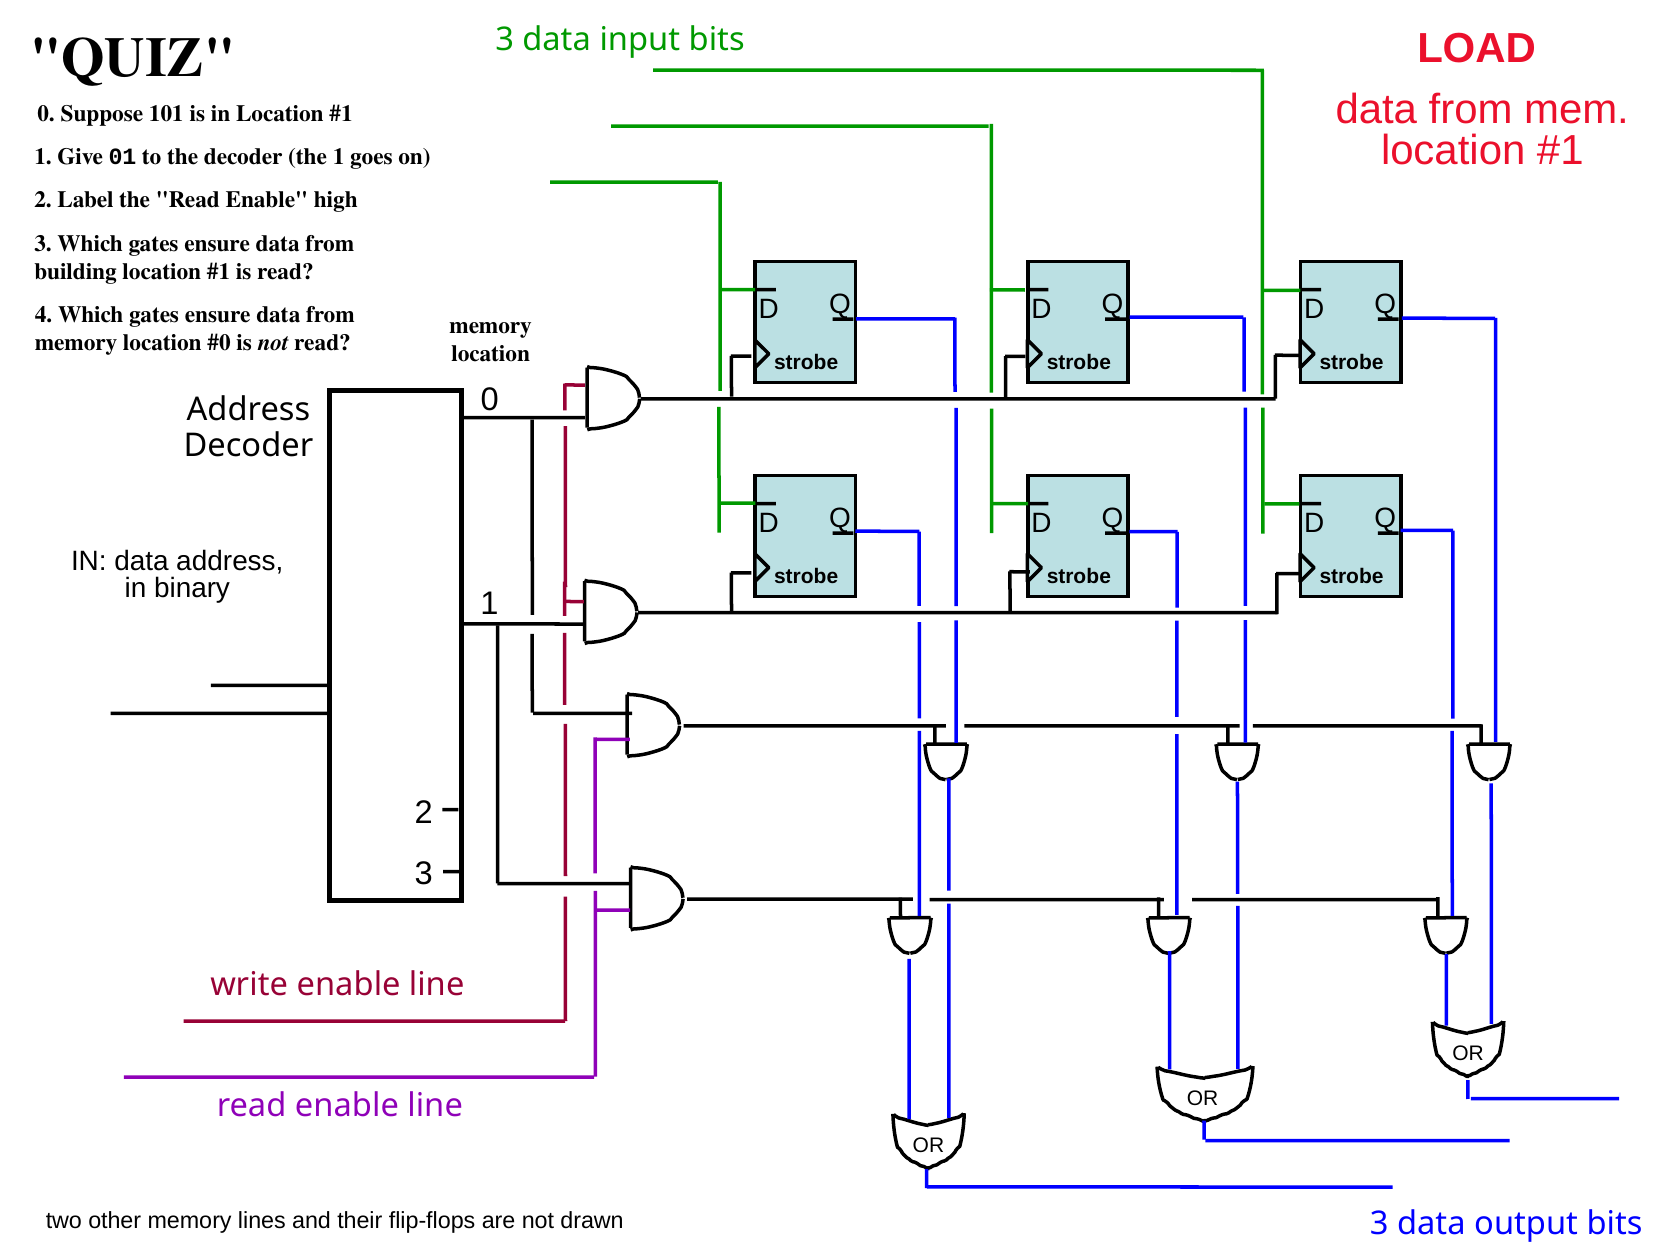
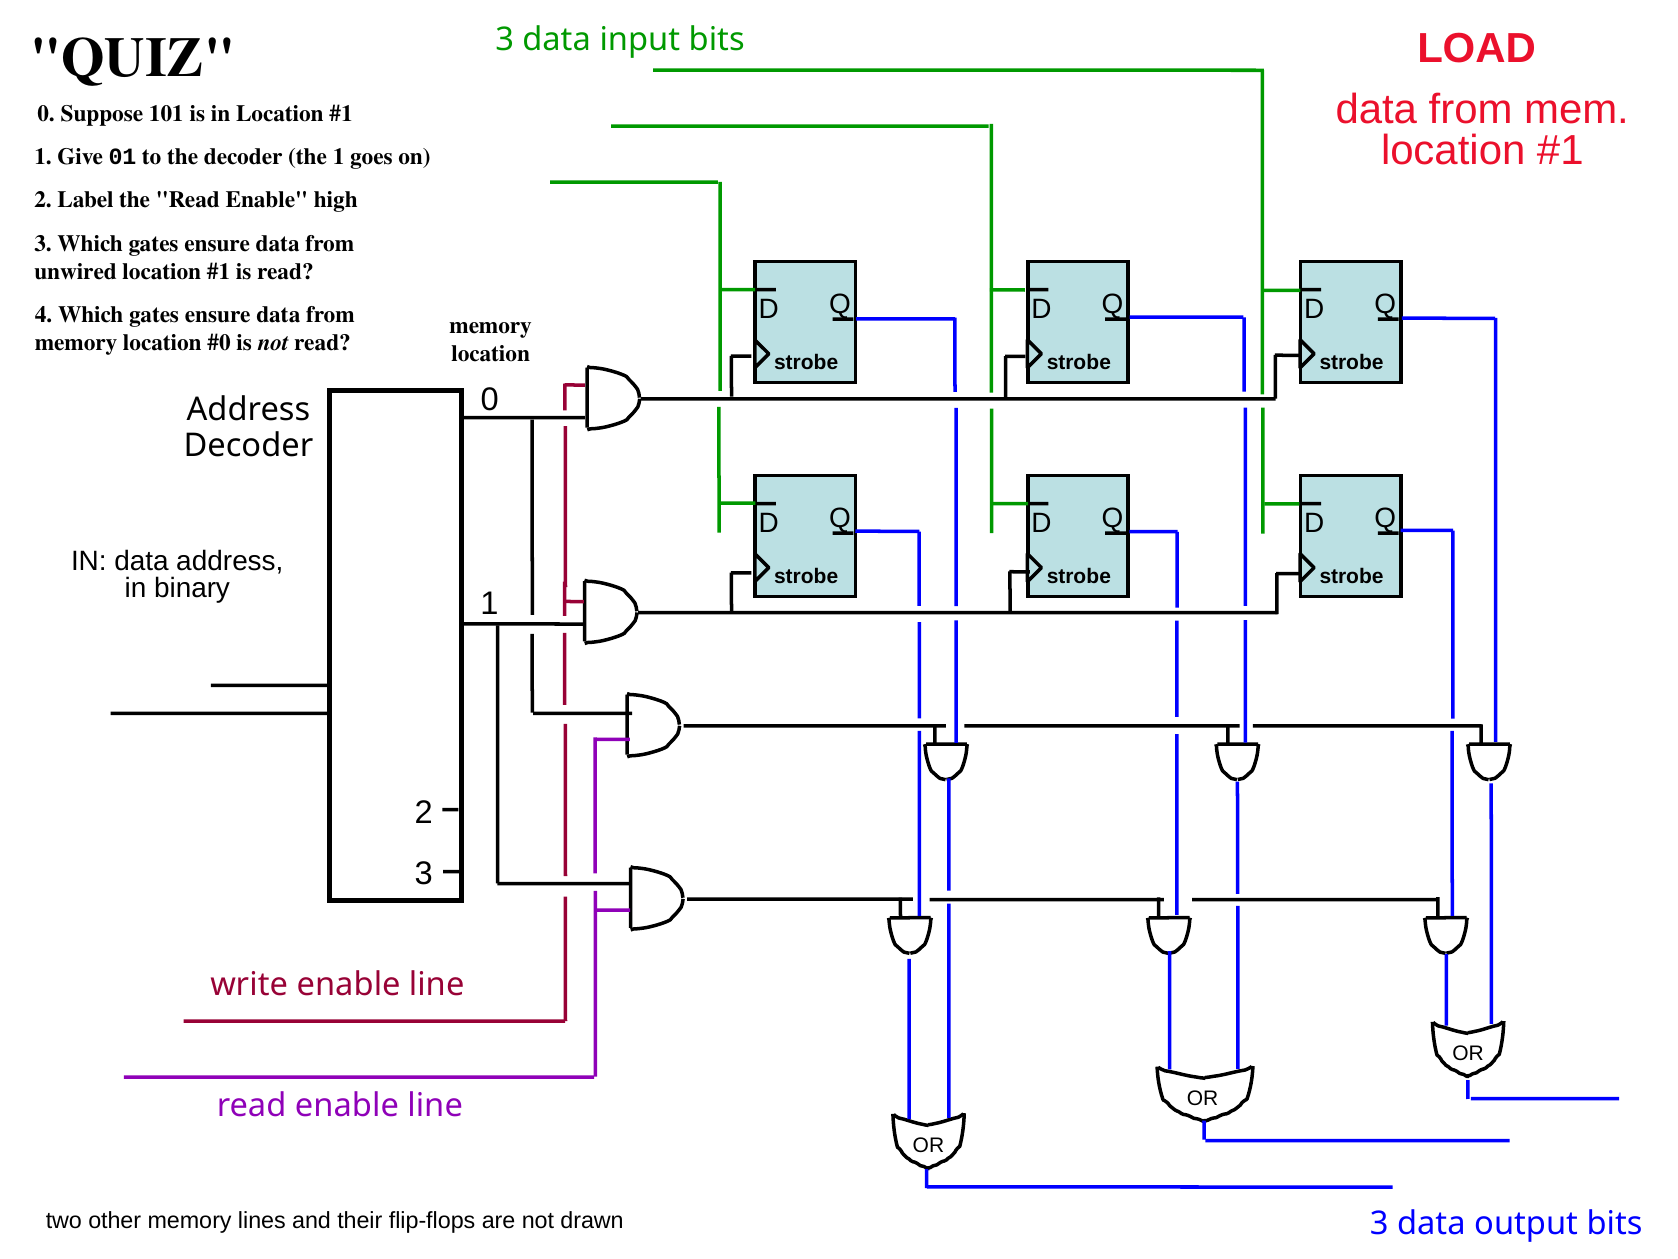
building: building -> unwired
